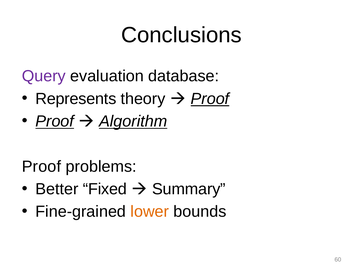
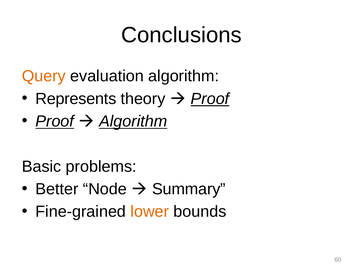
Query colour: purple -> orange
evaluation database: database -> algorithm
Proof at (41, 167): Proof -> Basic
Fixed: Fixed -> Node
